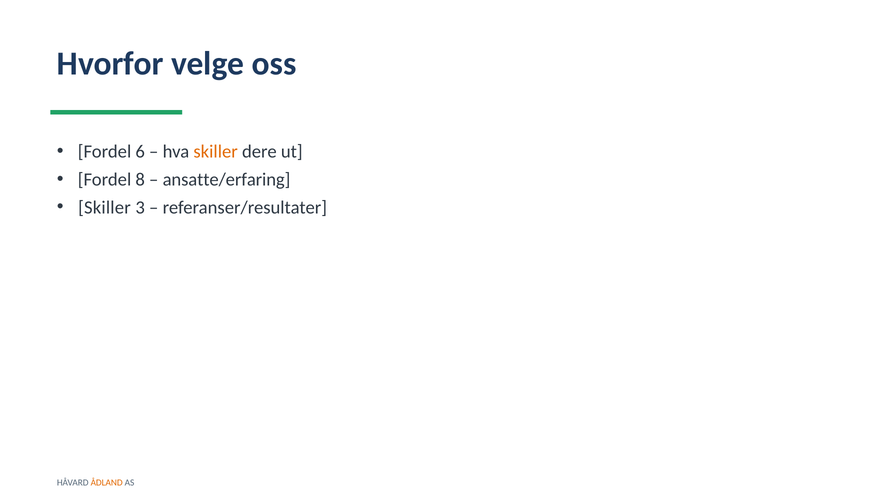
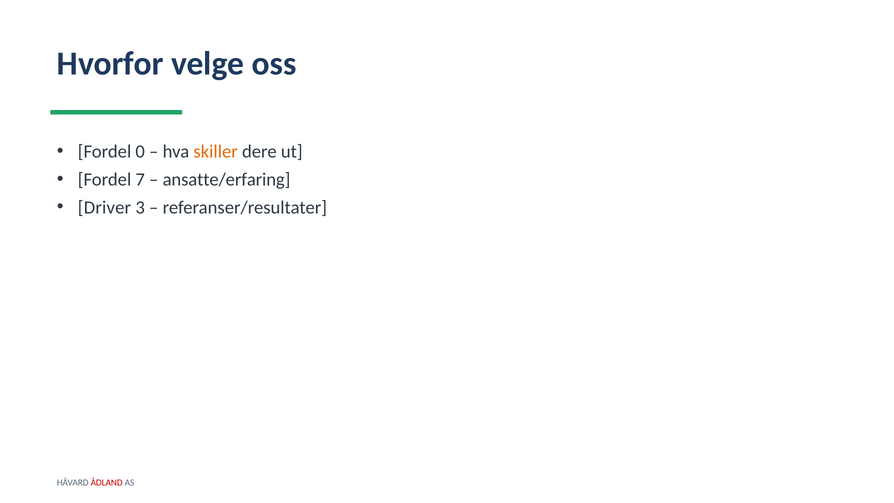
6: 6 -> 0
8: 8 -> 7
Skiller at (104, 207): Skiller -> Driver
ÅDLAND colour: orange -> red
